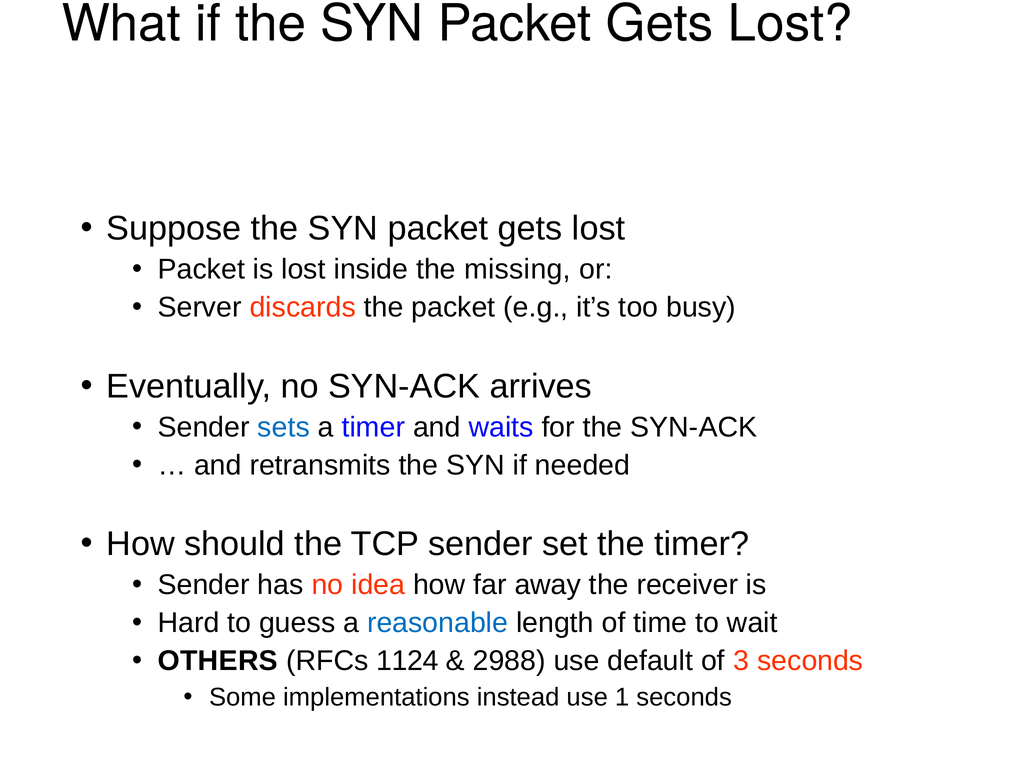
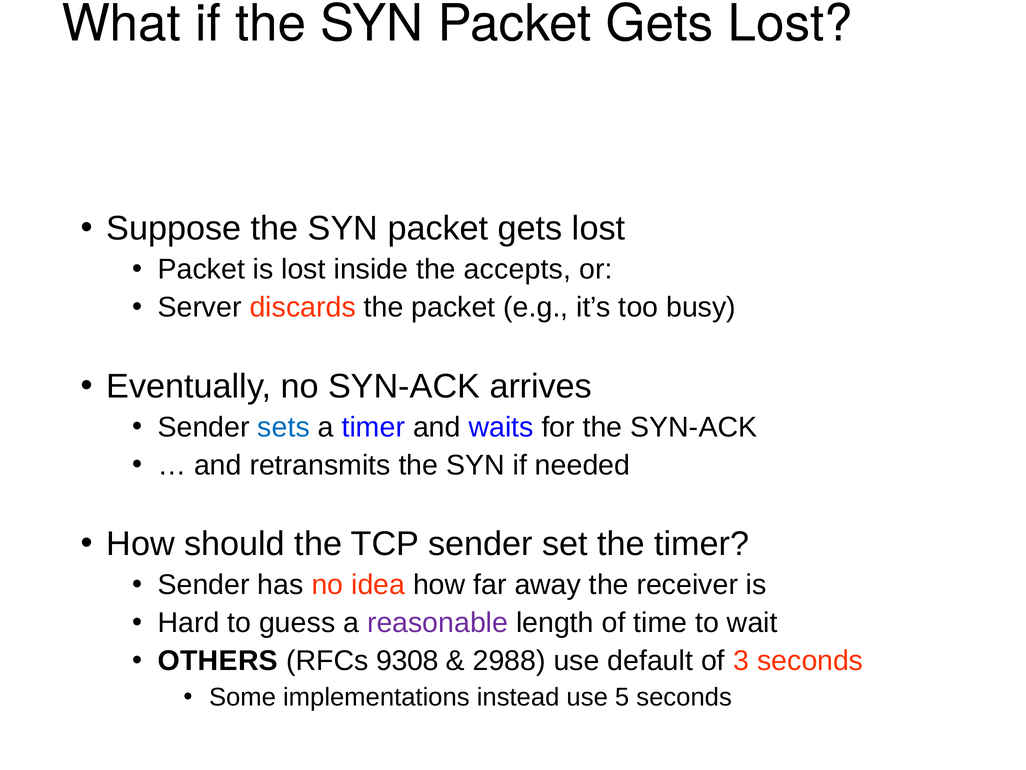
missing: missing -> accepts
reasonable colour: blue -> purple
1124: 1124 -> 9308
1: 1 -> 5
